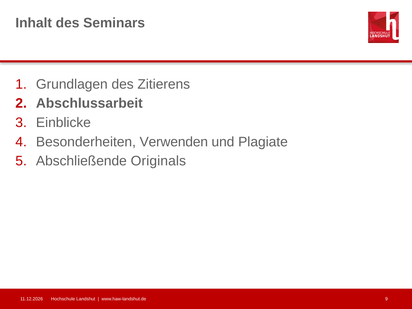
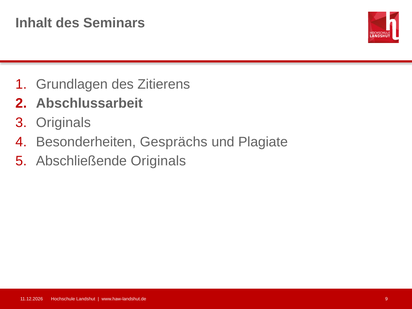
Einblicke at (63, 123): Einblicke -> Originals
Verwenden: Verwenden -> Gesprächs
